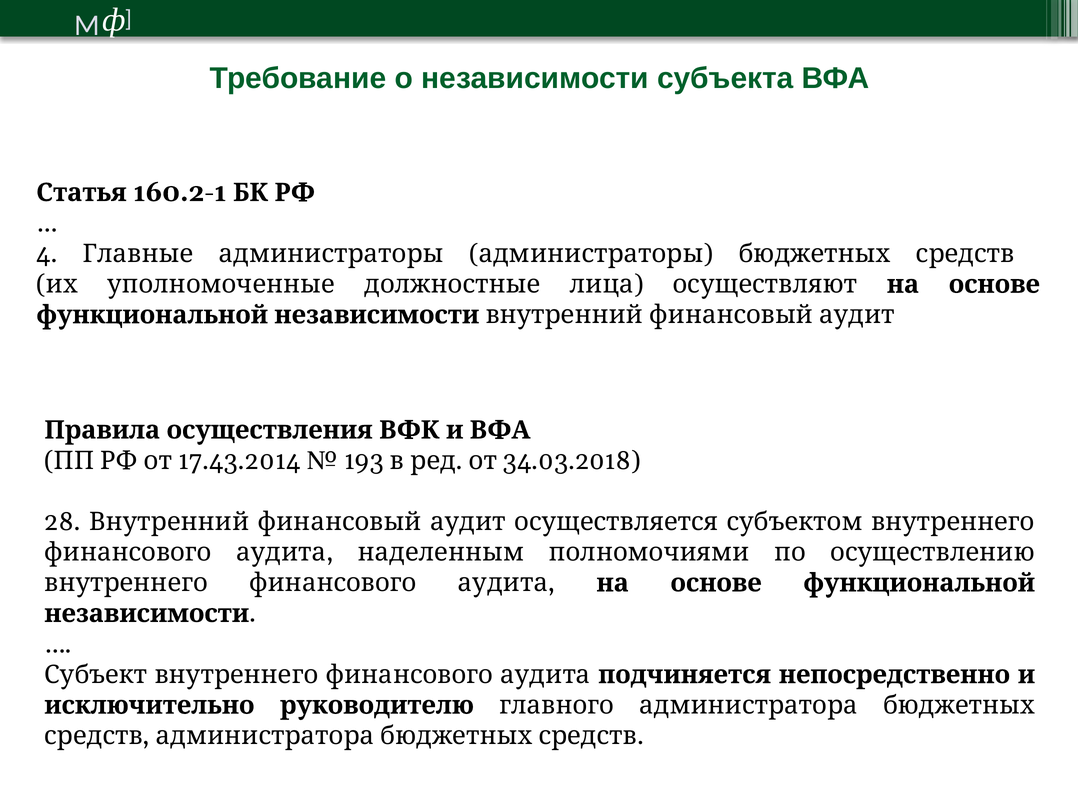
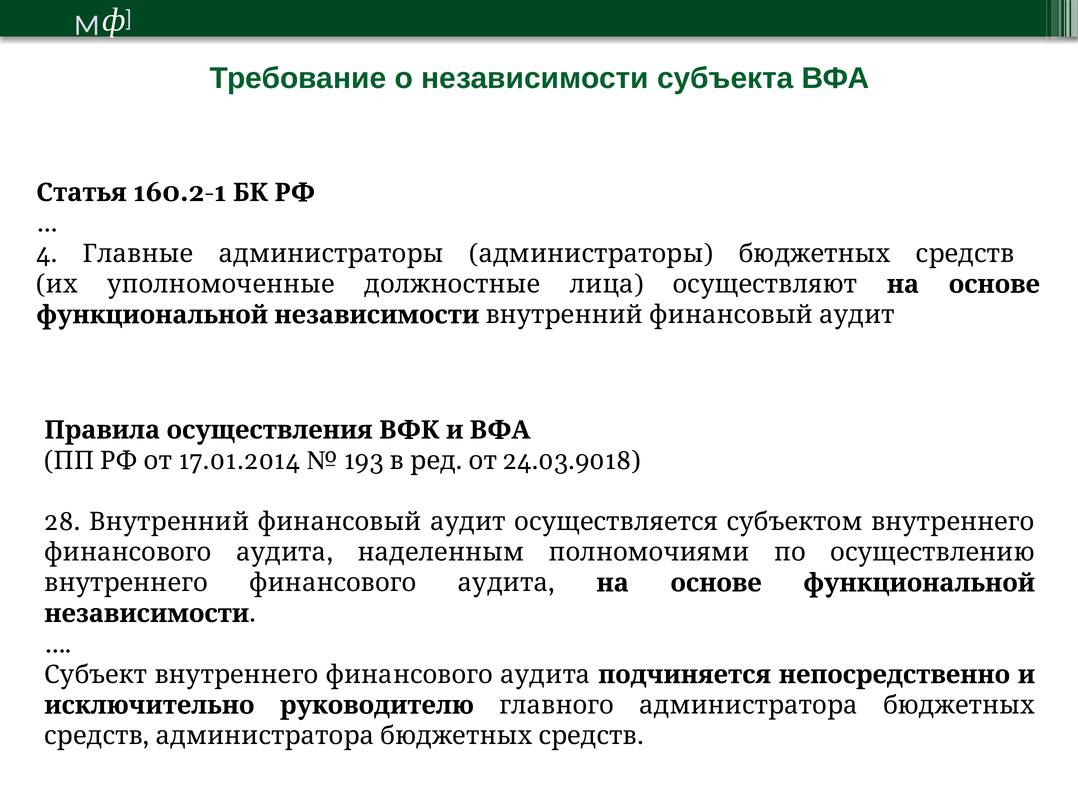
17.43.2014: 17.43.2014 -> 17.01.2014
34.03.2018: 34.03.2018 -> 24.03.9018
